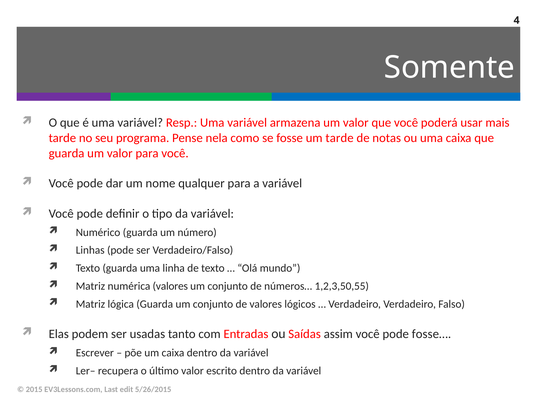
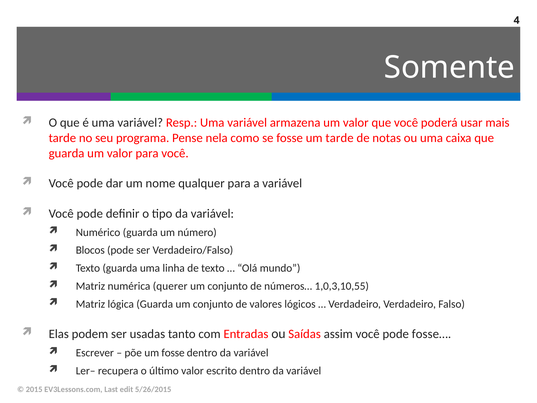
Linhas: Linhas -> Blocos
numérica valores: valores -> querer
1,2,3,50,55: 1,2,3,50,55 -> 1,0,3,10,55
um caixa: caixa -> fosse
